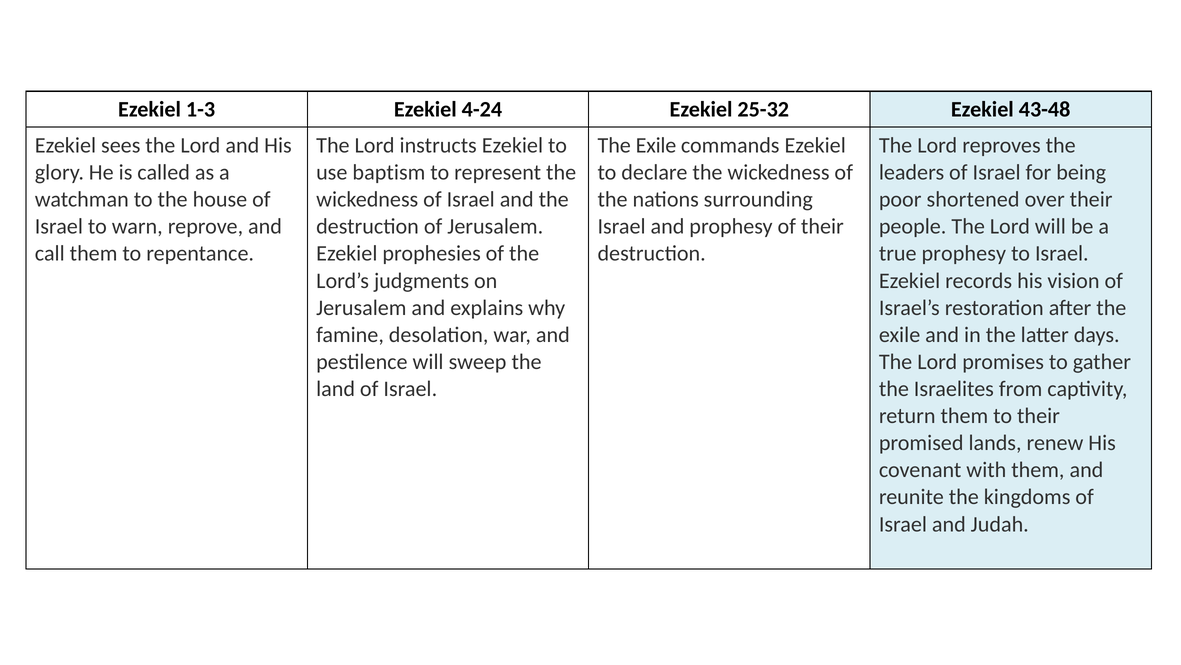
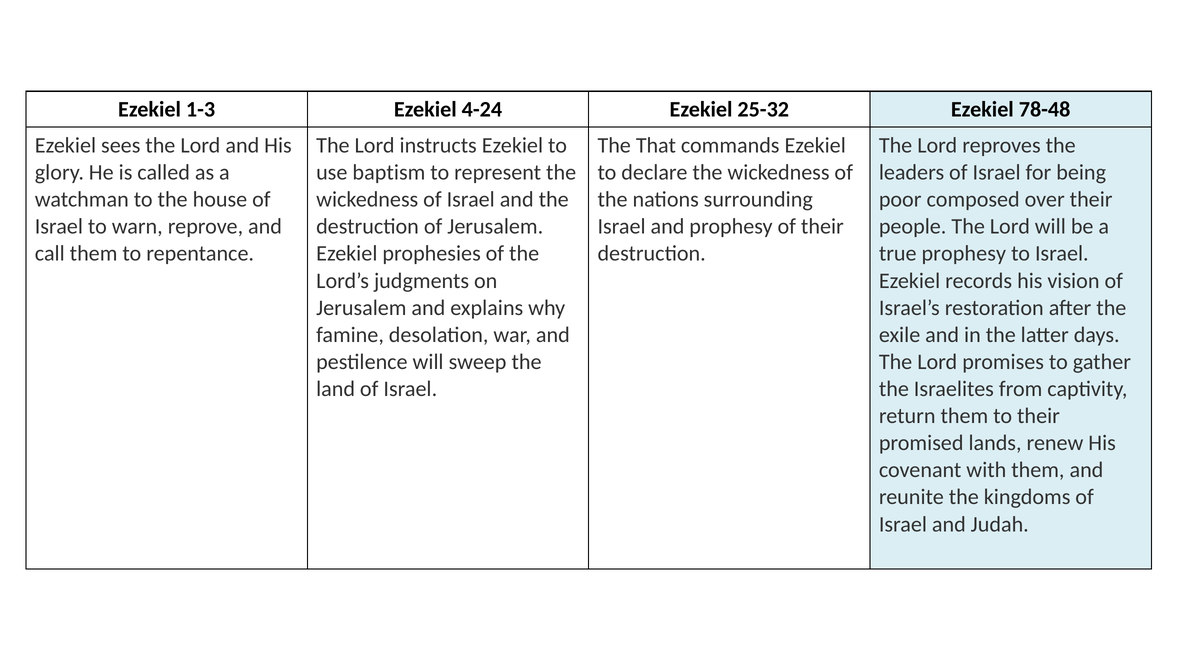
43-48: 43-48 -> 78-48
Exile at (656, 145): Exile -> That
shortened: shortened -> composed
